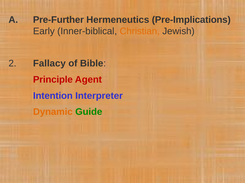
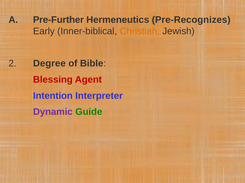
Pre-Implications: Pre-Implications -> Pre-Recognizes
Fallacy: Fallacy -> Degree
Principle: Principle -> Blessing
Dynamic colour: orange -> purple
